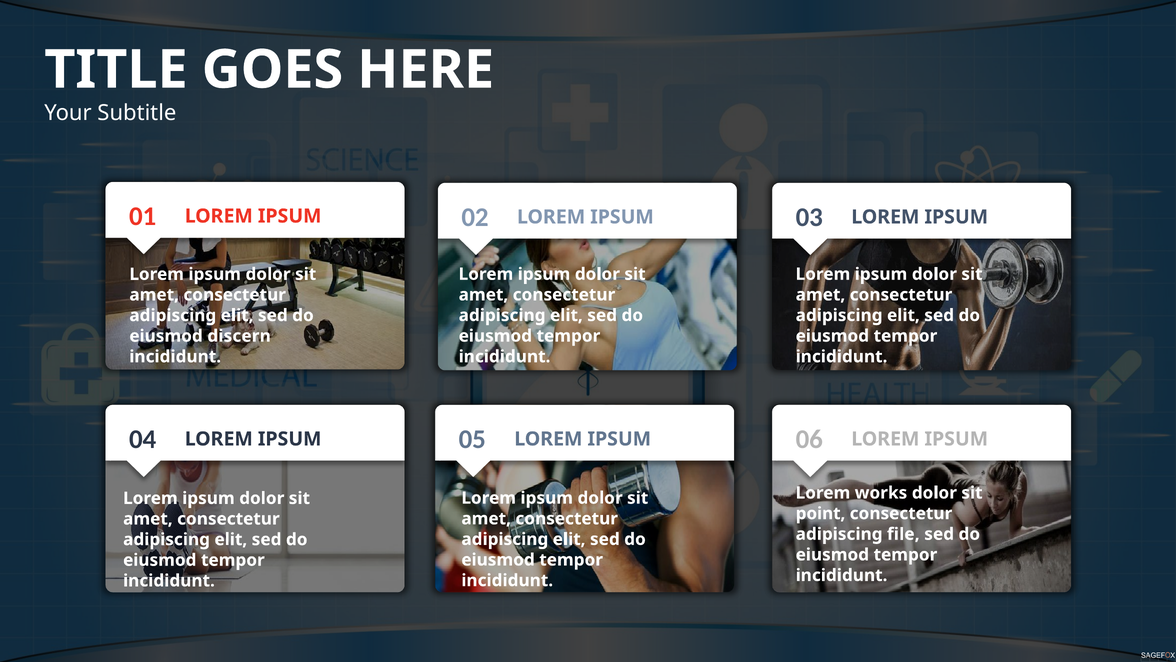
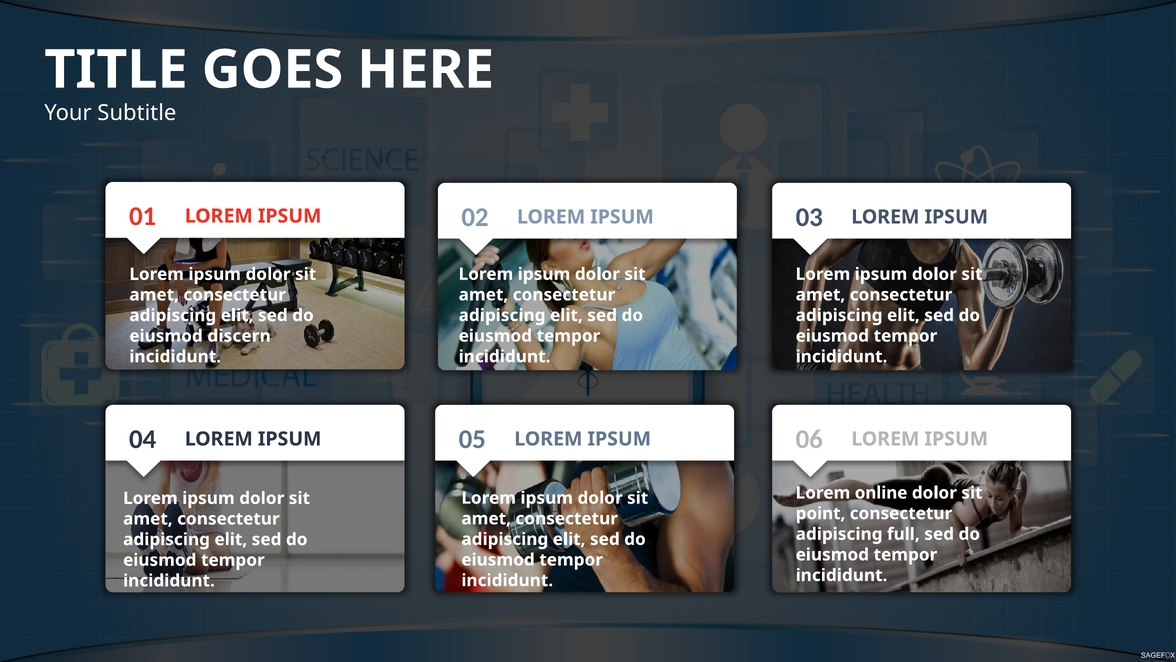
works: works -> online
file: file -> full
